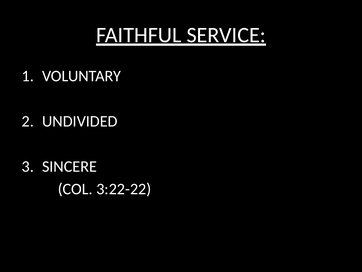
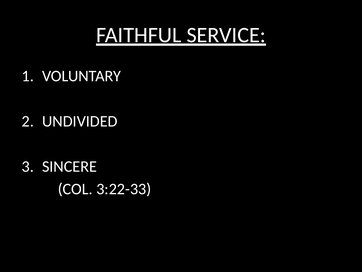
3:22-22: 3:22-22 -> 3:22-33
